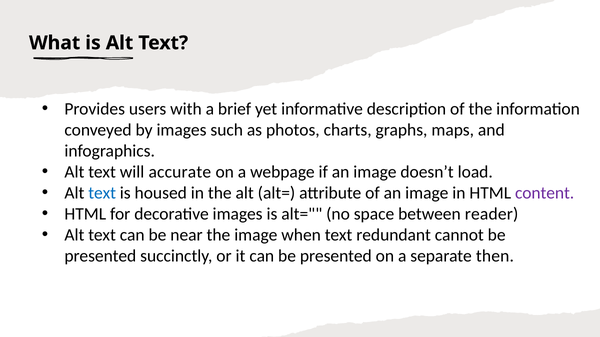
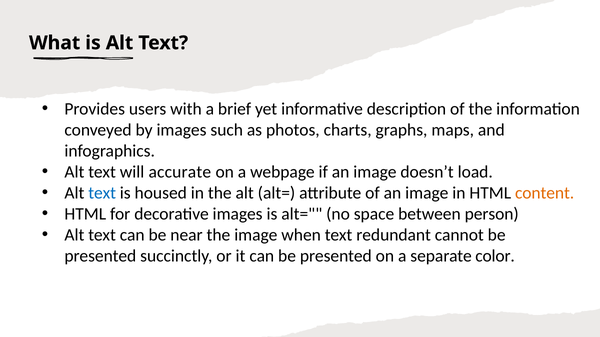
content colour: purple -> orange
reader: reader -> person
then: then -> color
